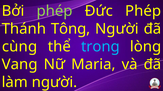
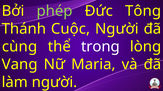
Đức Phép: Phép -> Tông
Tông: Tông -> Cuộc
trong colour: light blue -> white
